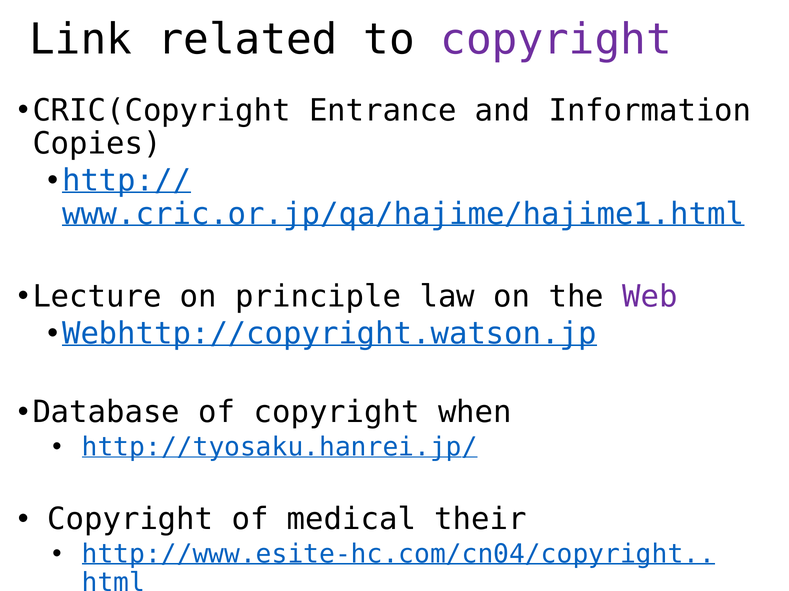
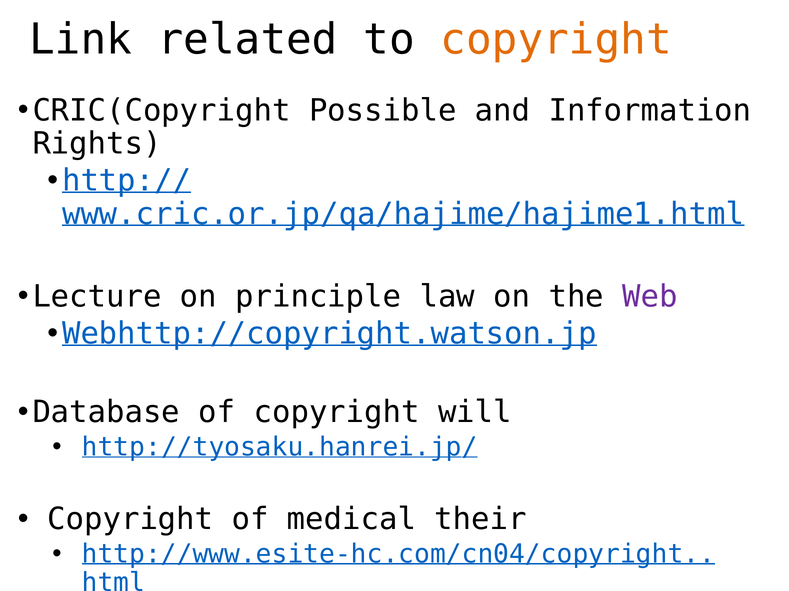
copyright at (556, 40) colour: purple -> orange
Entrance: Entrance -> Possible
Copies: Copies -> Rights
when: when -> will
